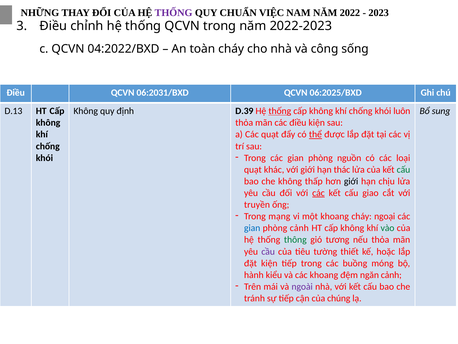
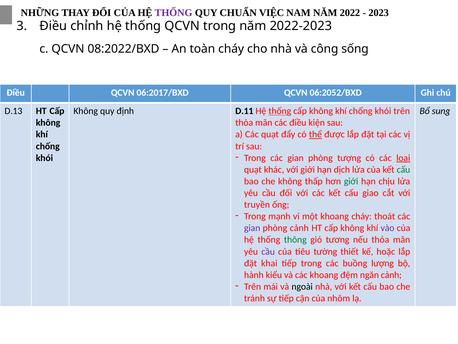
04:2022/BXD: 04:2022/BXD -> 08:2022/BXD
06:2031/BXD: 06:2031/BXD -> 06:2017/BXD
06:2025/BXD: 06:2025/BXD -> 06:2052/BXD
D.39: D.39 -> D.11
khói luôn: luôn -> trên
nguồn: nguồn -> tượng
loại underline: none -> present
thác: thác -> dịch
giới at (351, 181) colour: black -> green
các at (318, 193) underline: present -> none
mạng: mạng -> mạnh
ngoại: ngoại -> thoát
gian at (252, 228) colour: blue -> purple
vào colour: green -> purple
đặt kiện: kiện -> khai
móng: móng -> lượng
ngoài colour: purple -> black
chúng: chúng -> nhôm
